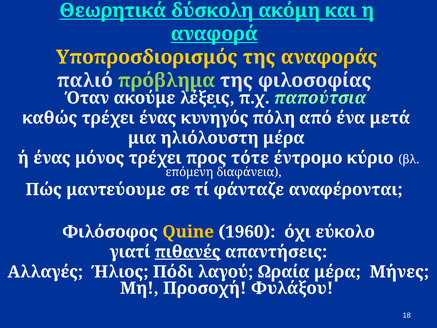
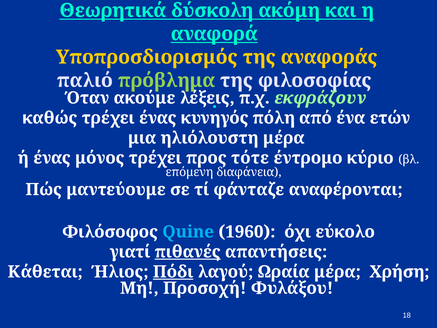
παπούτσια: παπούτσια -> εκφράζουν
μετά: μετά -> ετών
Quine colour: yellow -> light blue
Αλλαγές: Αλλαγές -> Κάθεται
Πόδι underline: none -> present
Μήνες: Μήνες -> Χρήση
